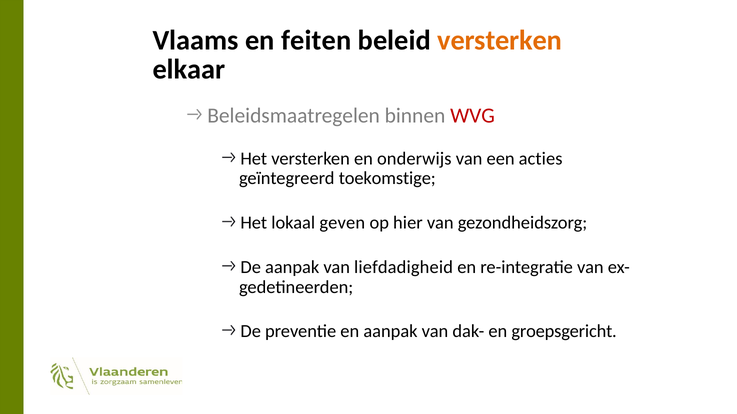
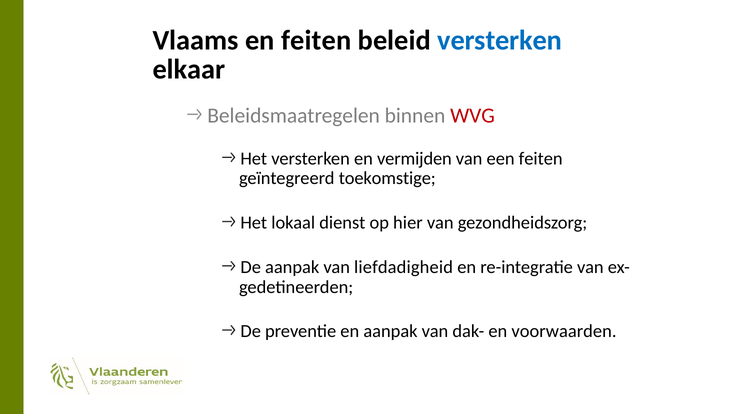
versterken at (500, 40) colour: orange -> blue
onderwijs: onderwijs -> vermijden
een acties: acties -> feiten
geven: geven -> dienst
groepsgericht: groepsgericht -> voorwaarden
